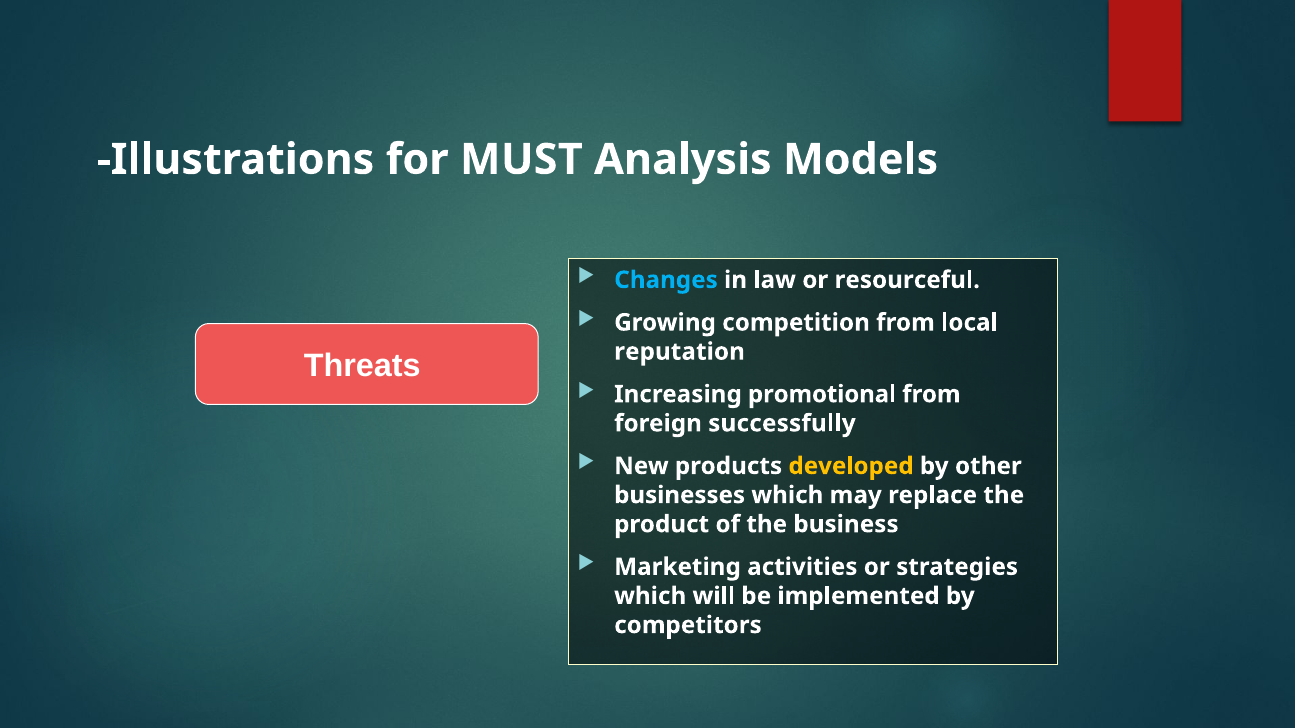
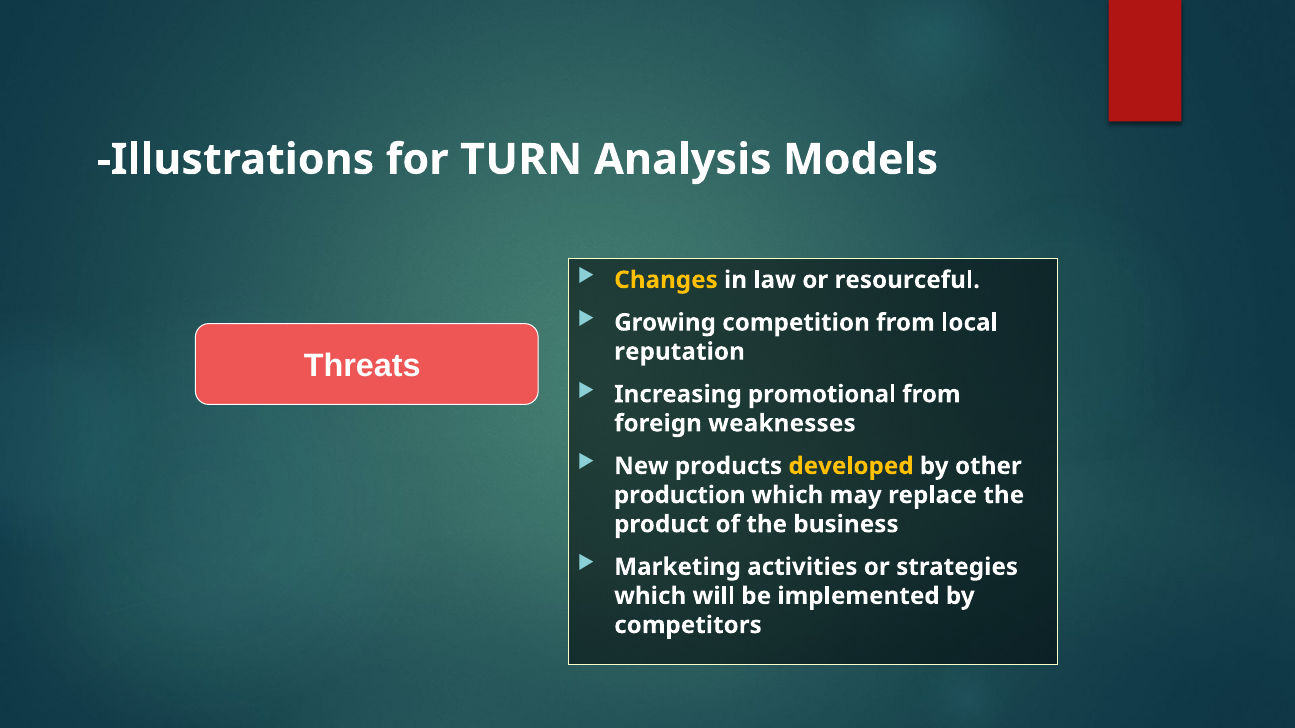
MUST: MUST -> TURN
Changes colour: light blue -> yellow
successfully: successfully -> weaknesses
businesses: businesses -> production
